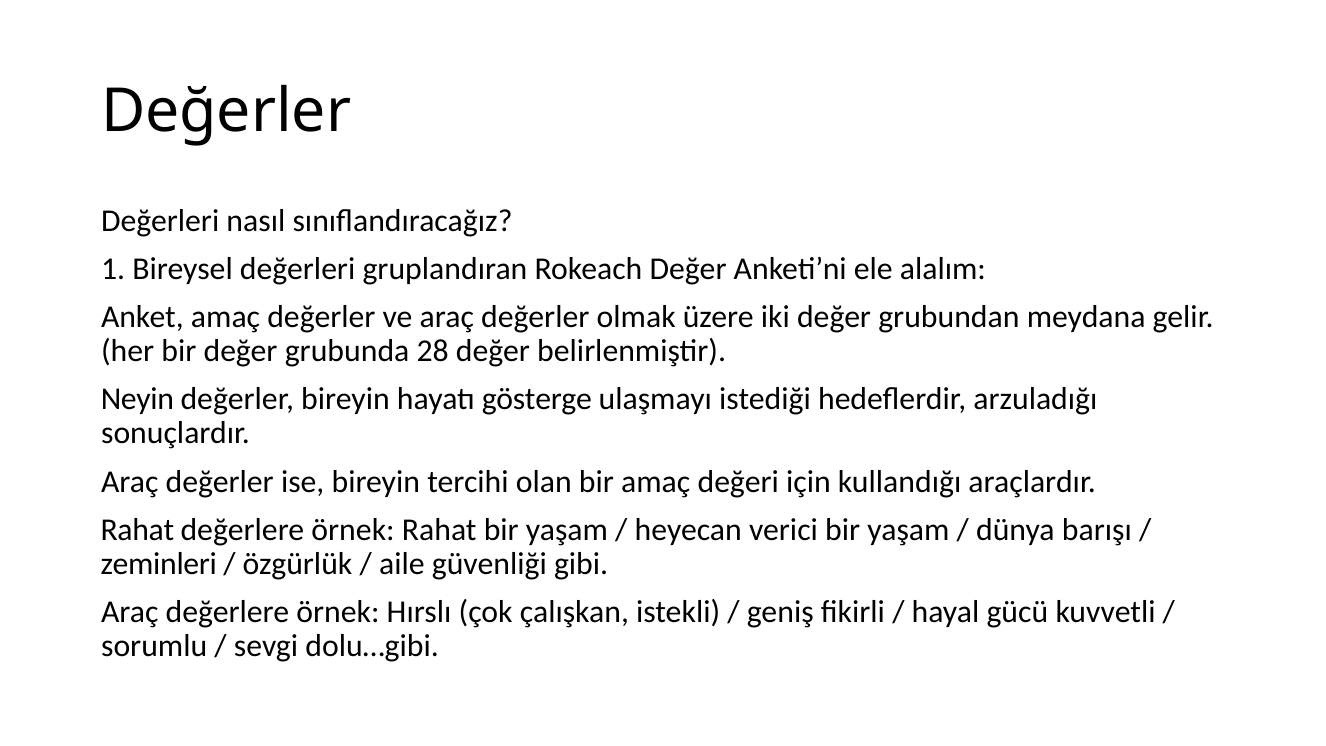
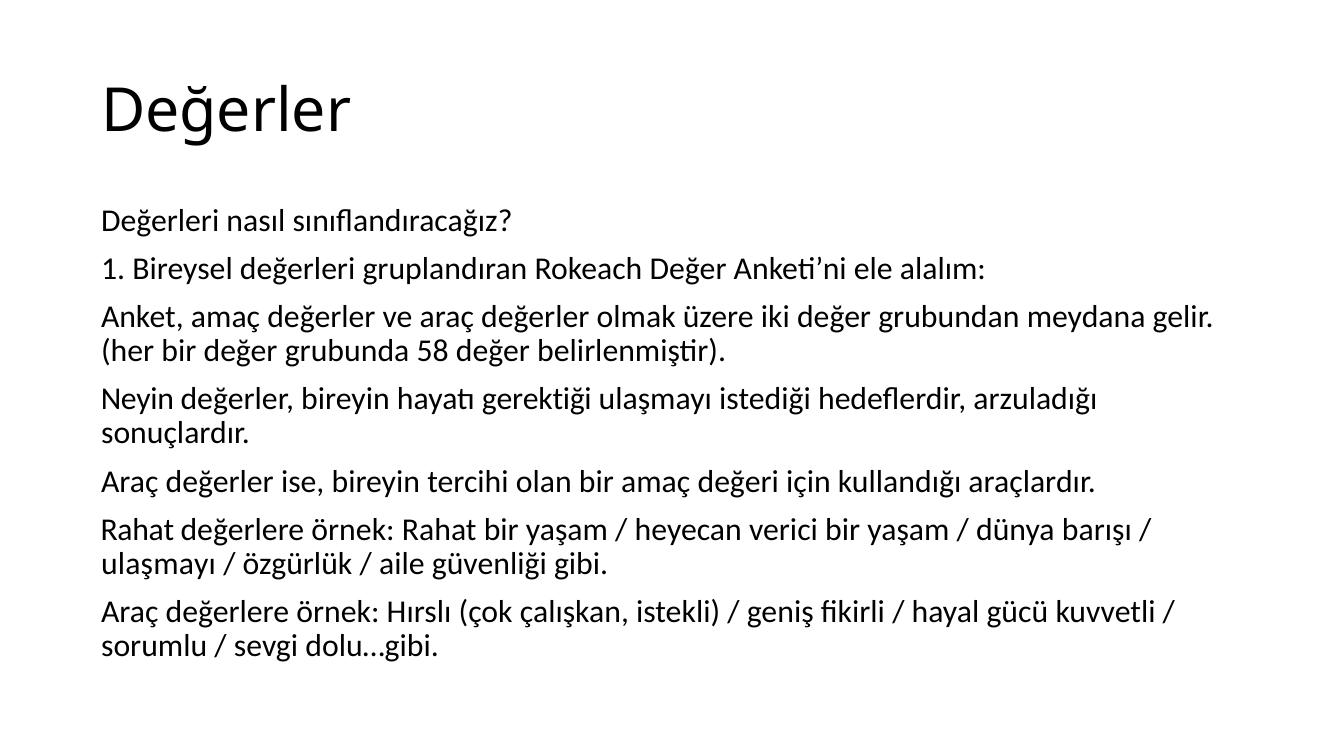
28: 28 -> 58
gösterge: gösterge -> gerektiği
zeminleri at (159, 564): zeminleri -> ulaşmayı
